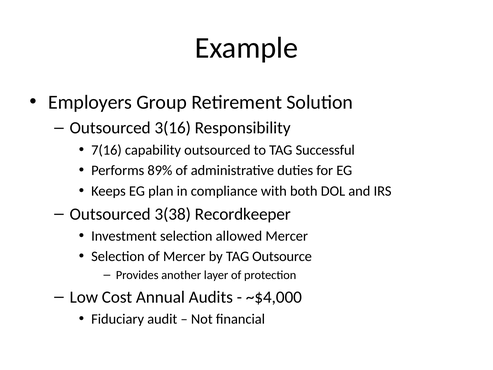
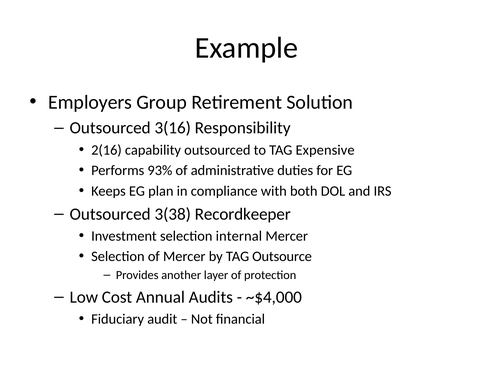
7(16: 7(16 -> 2(16
Successful: Successful -> Expensive
89%: 89% -> 93%
allowed: allowed -> internal
